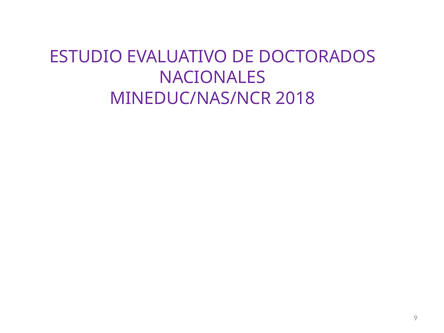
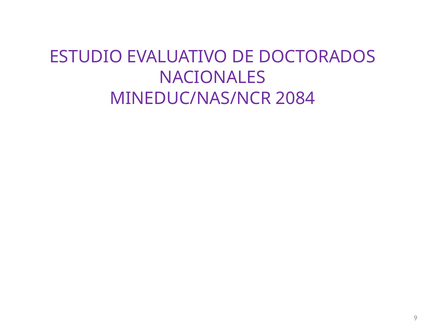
2018: 2018 -> 2084
